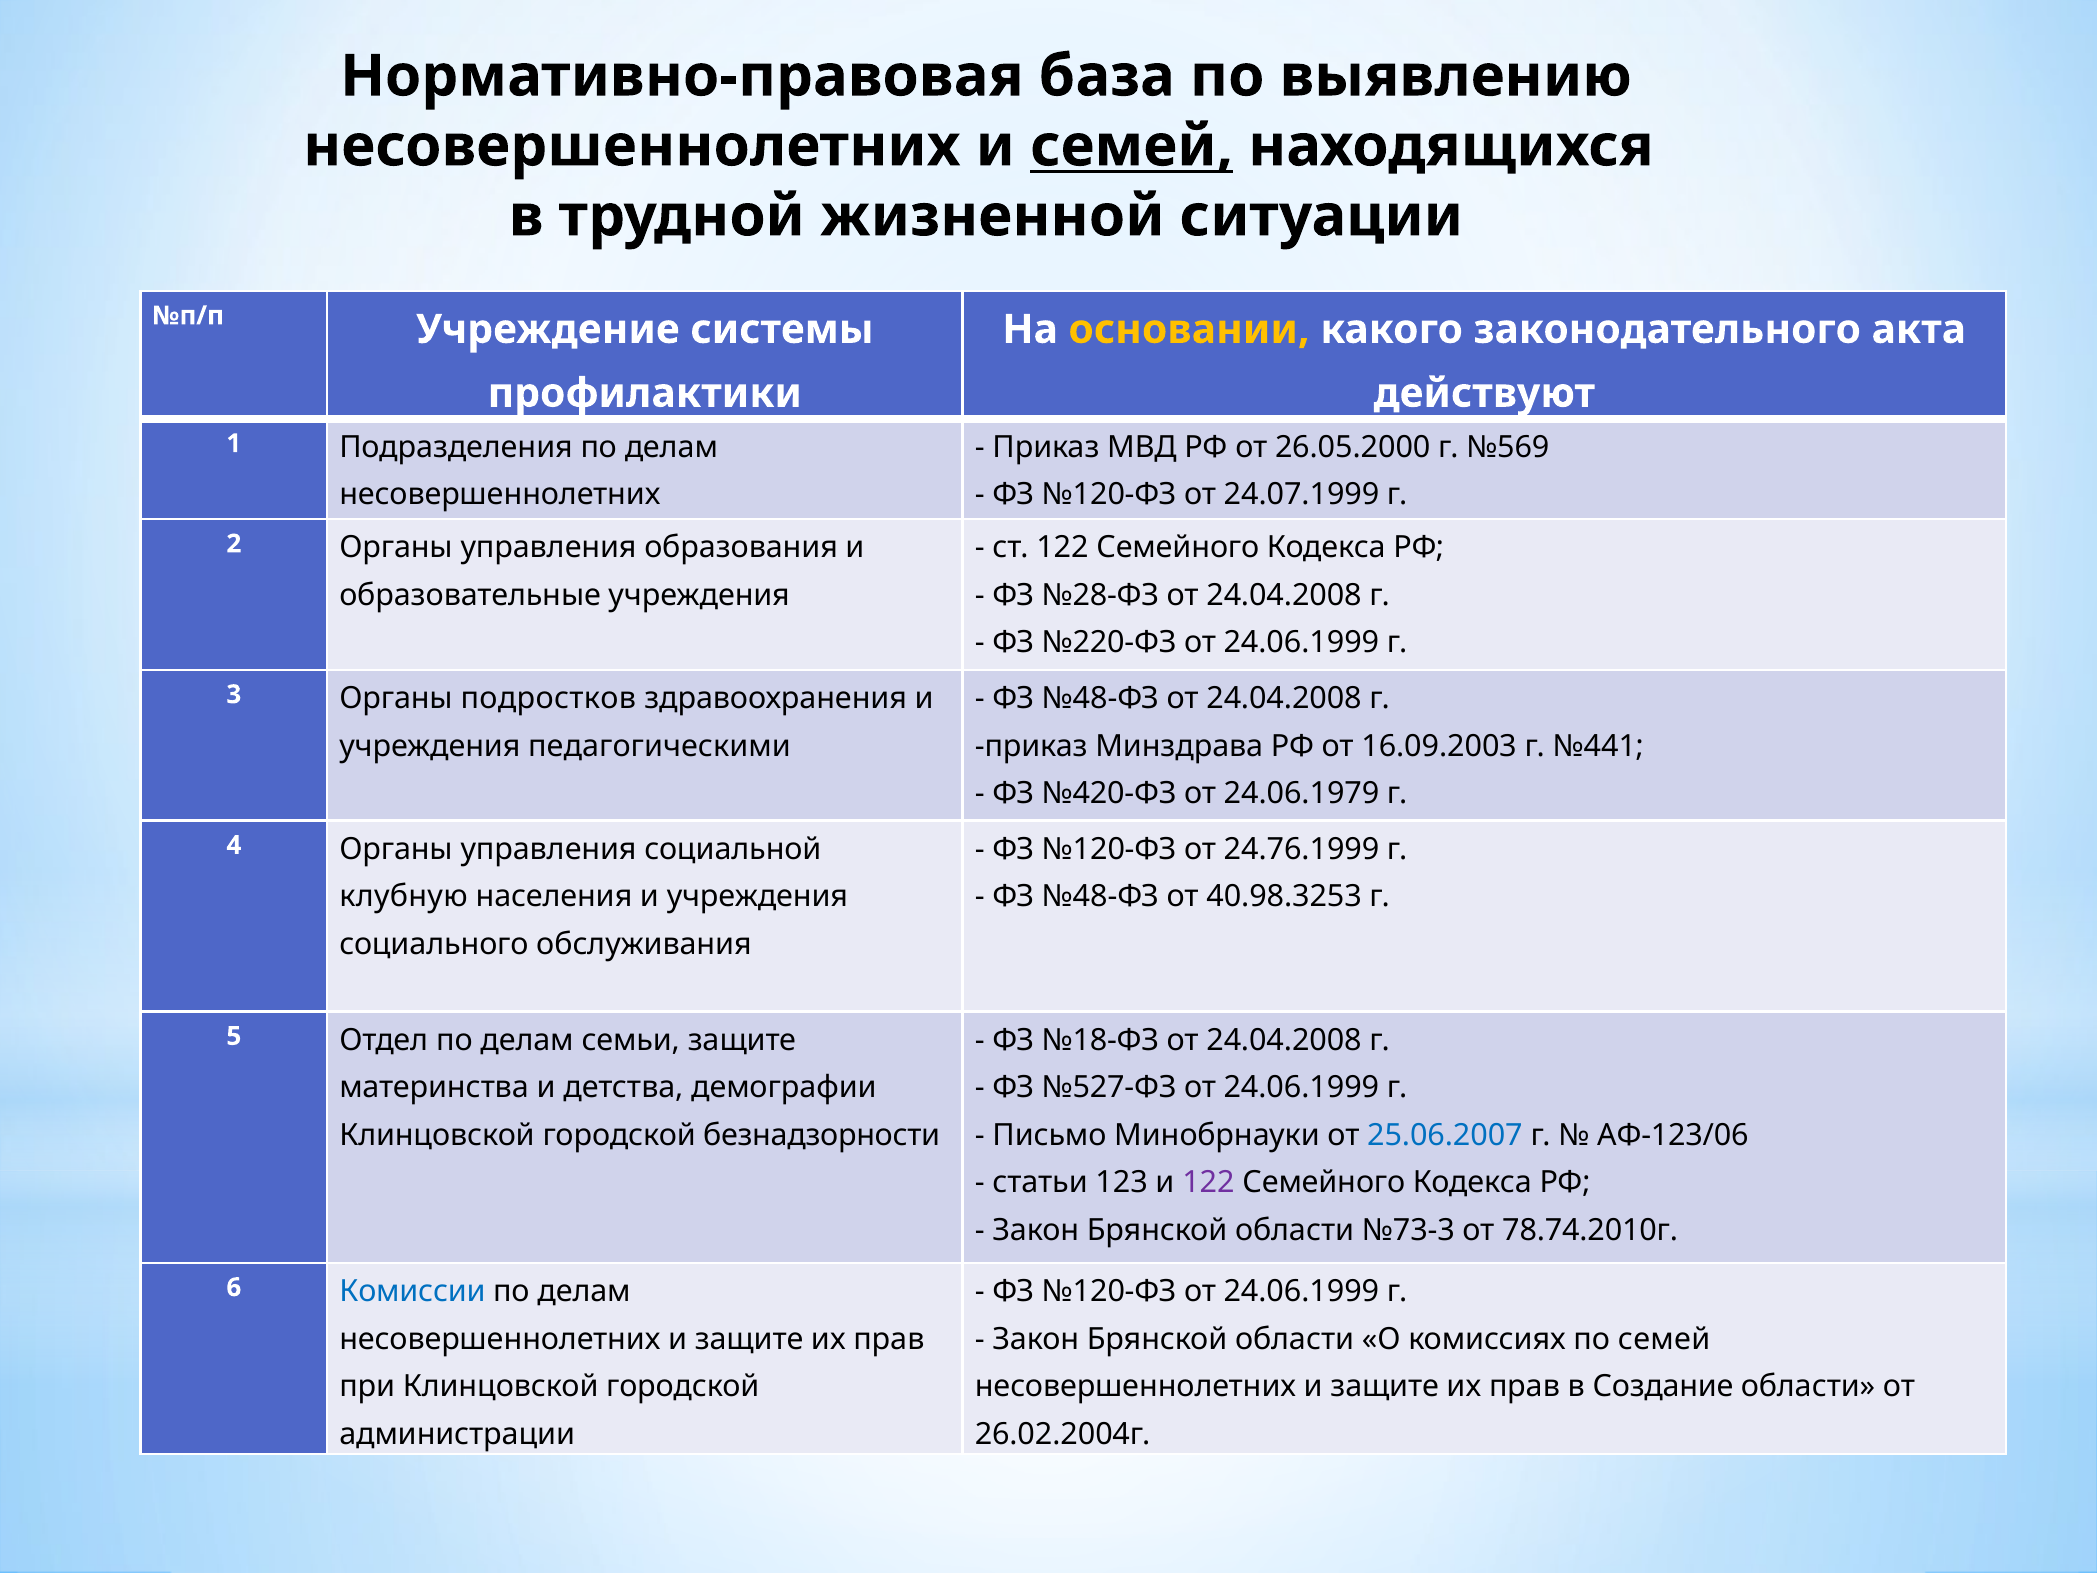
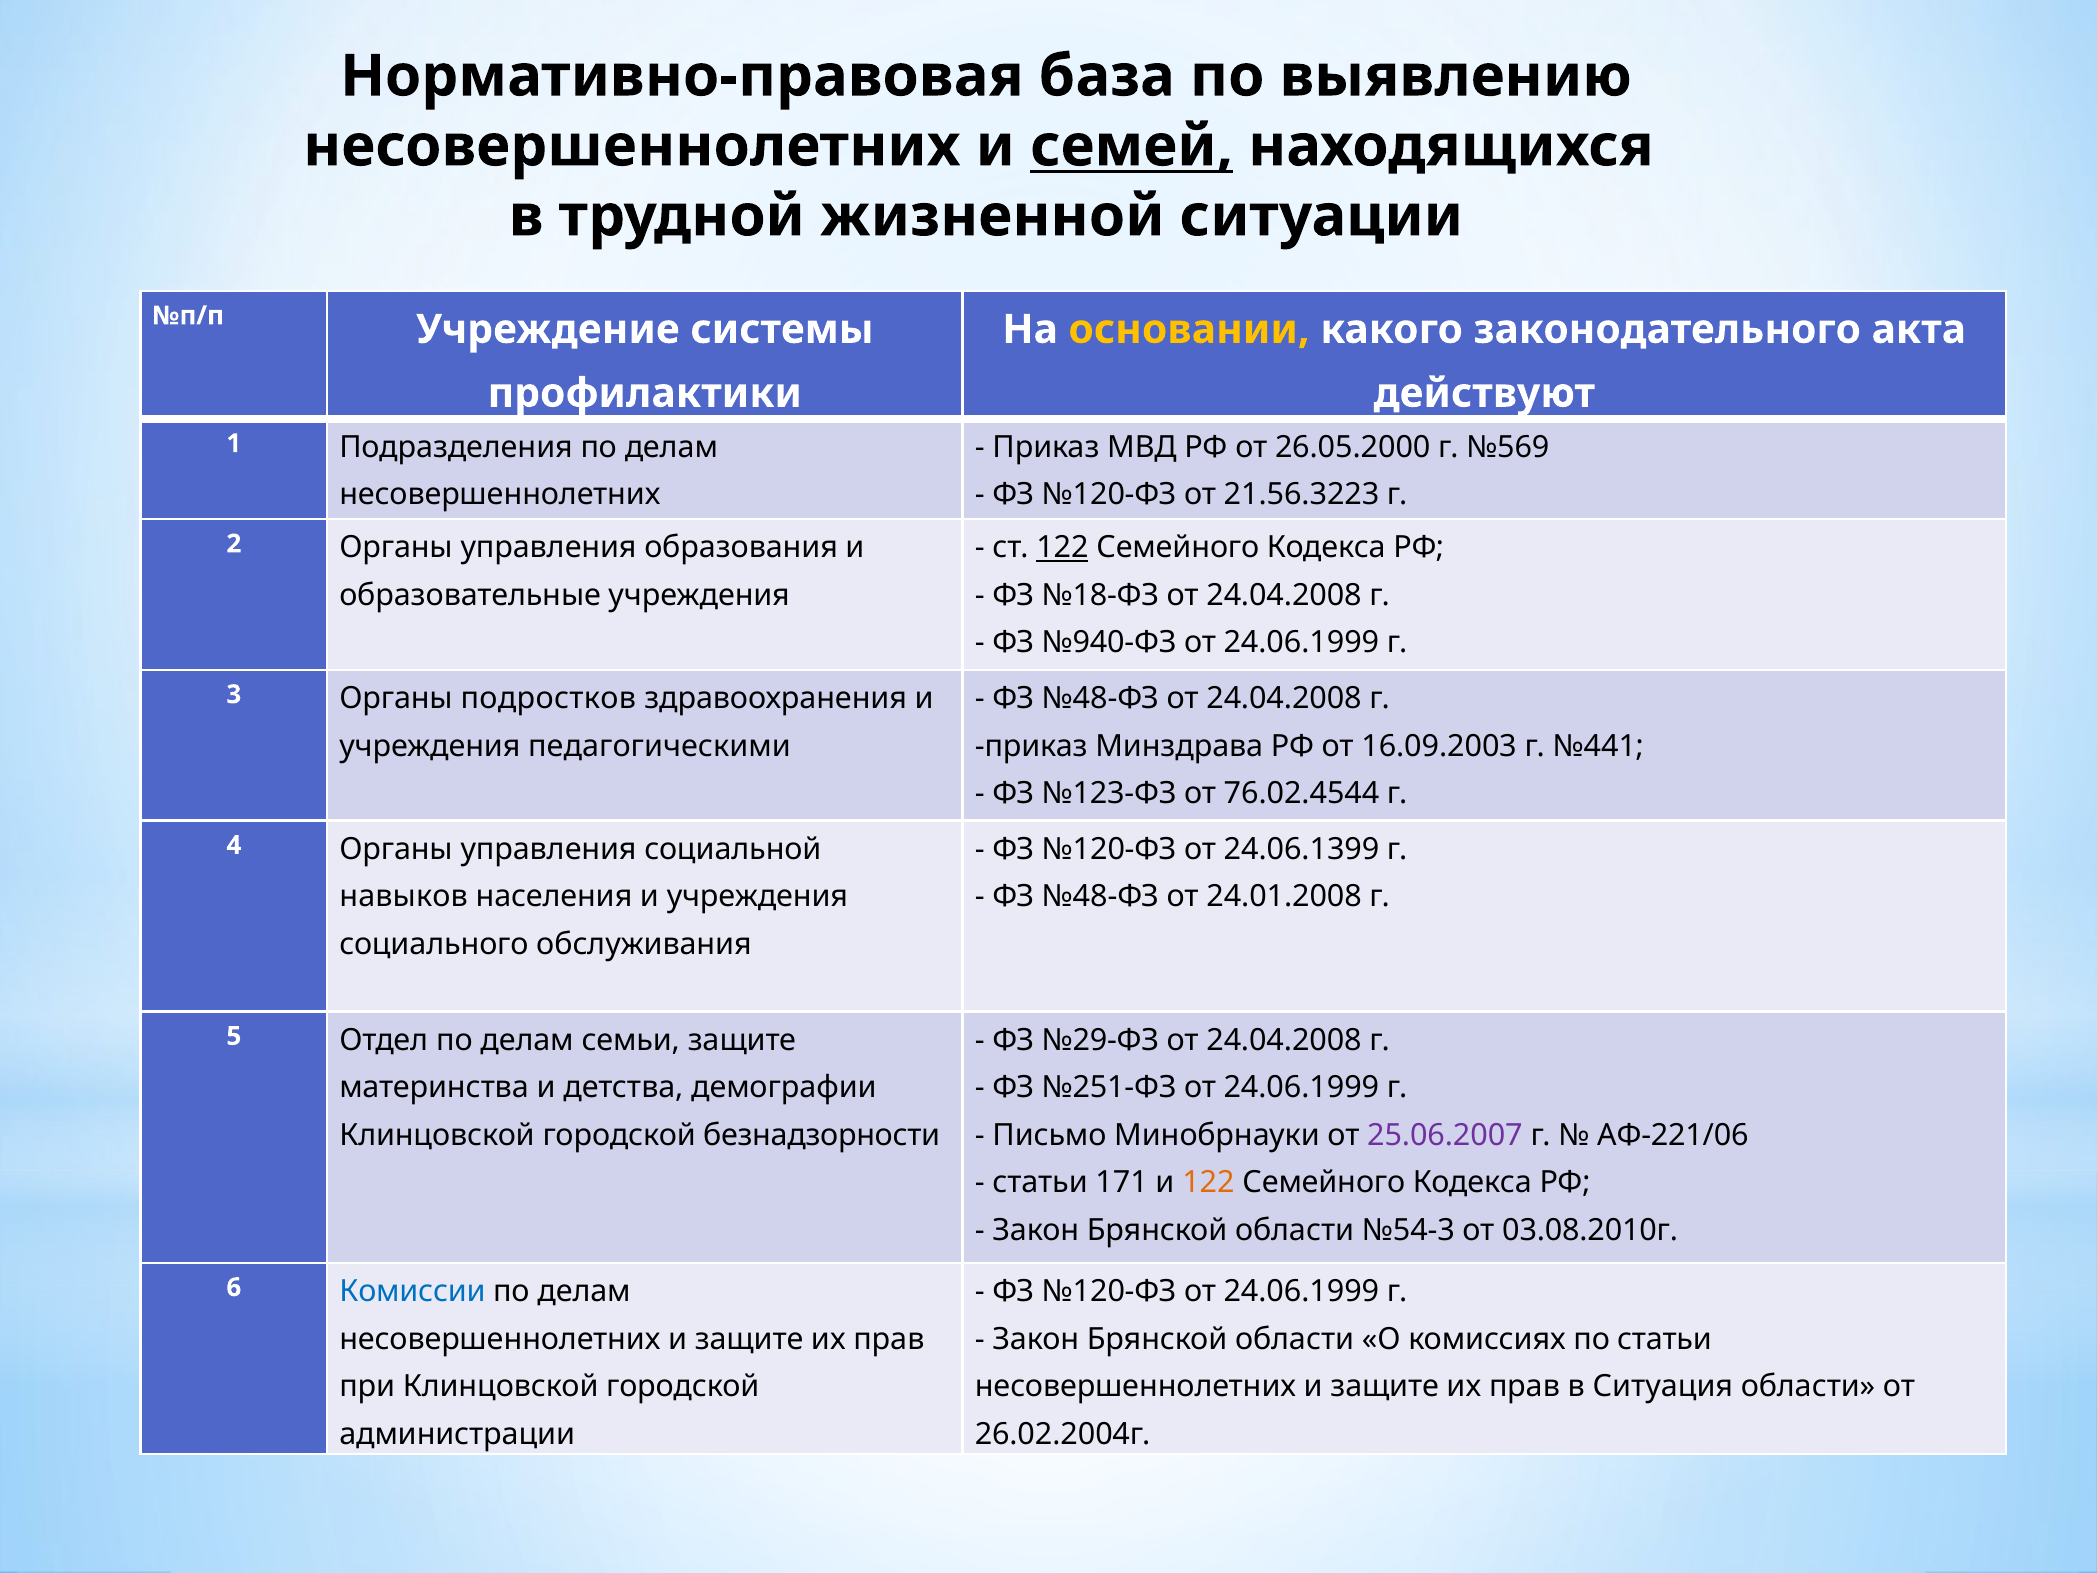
24.07.1999: 24.07.1999 -> 21.56.3223
122 at (1062, 548) underline: none -> present
№28-ФЗ: №28-ФЗ -> №18-ФЗ
№220-ФЗ: №220-ФЗ -> №940-ФЗ
№420-ФЗ: №420-ФЗ -> №123-ФЗ
24.06.1979: 24.06.1979 -> 76.02.4544
24.76.1999: 24.76.1999 -> 24.06.1399
клубную: клубную -> навыков
40.98.3253: 40.98.3253 -> 24.01.2008
№18-ФЗ: №18-ФЗ -> №29-ФЗ
№527-ФЗ: №527-ФЗ -> №251-ФЗ
25.06.2007 colour: blue -> purple
АФ-123/06: АФ-123/06 -> АФ-221/06
123: 123 -> 171
122 at (1208, 1182) colour: purple -> orange
№73-3: №73-3 -> №54-3
78.74.2010г: 78.74.2010г -> 03.08.2010г
по семей: семей -> статьи
Создание: Создание -> Ситуация
